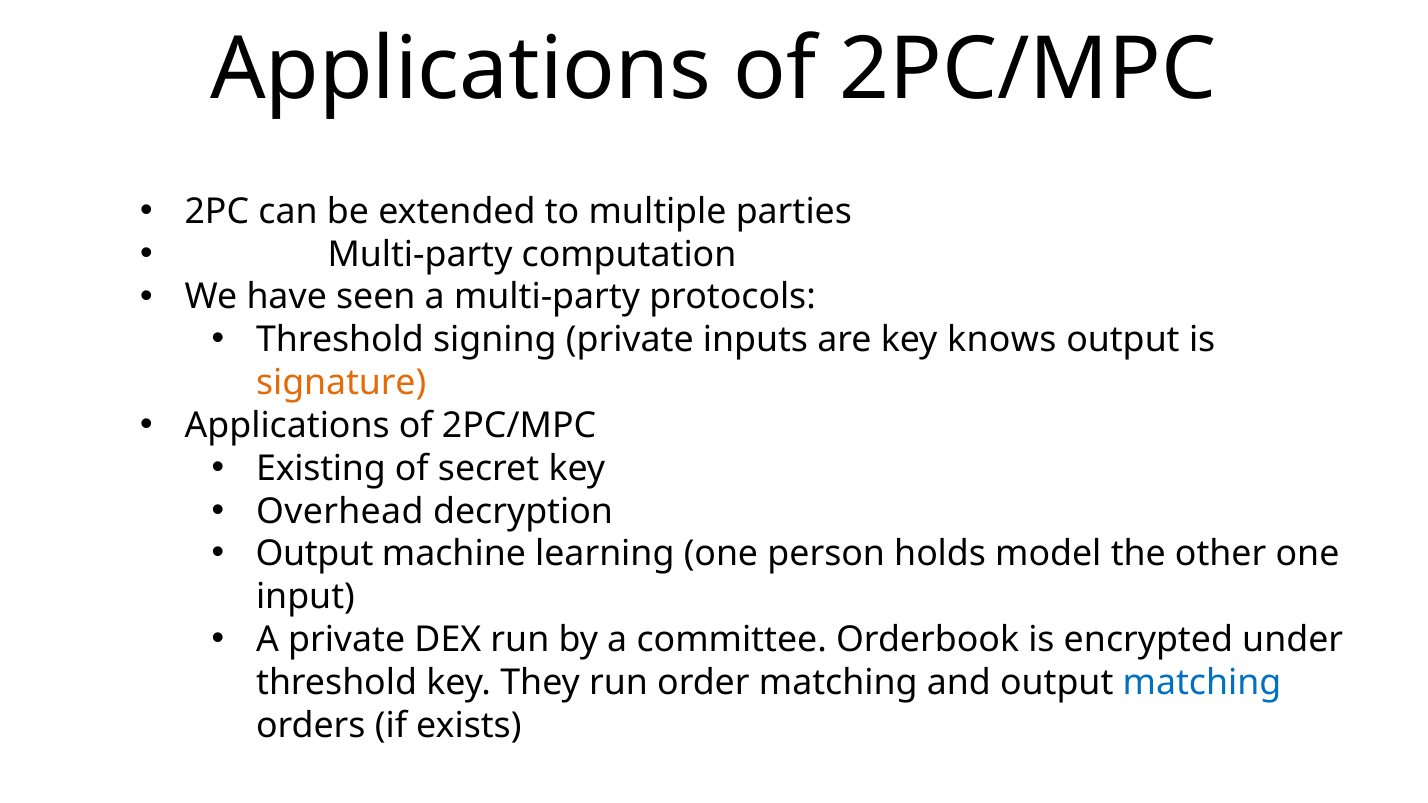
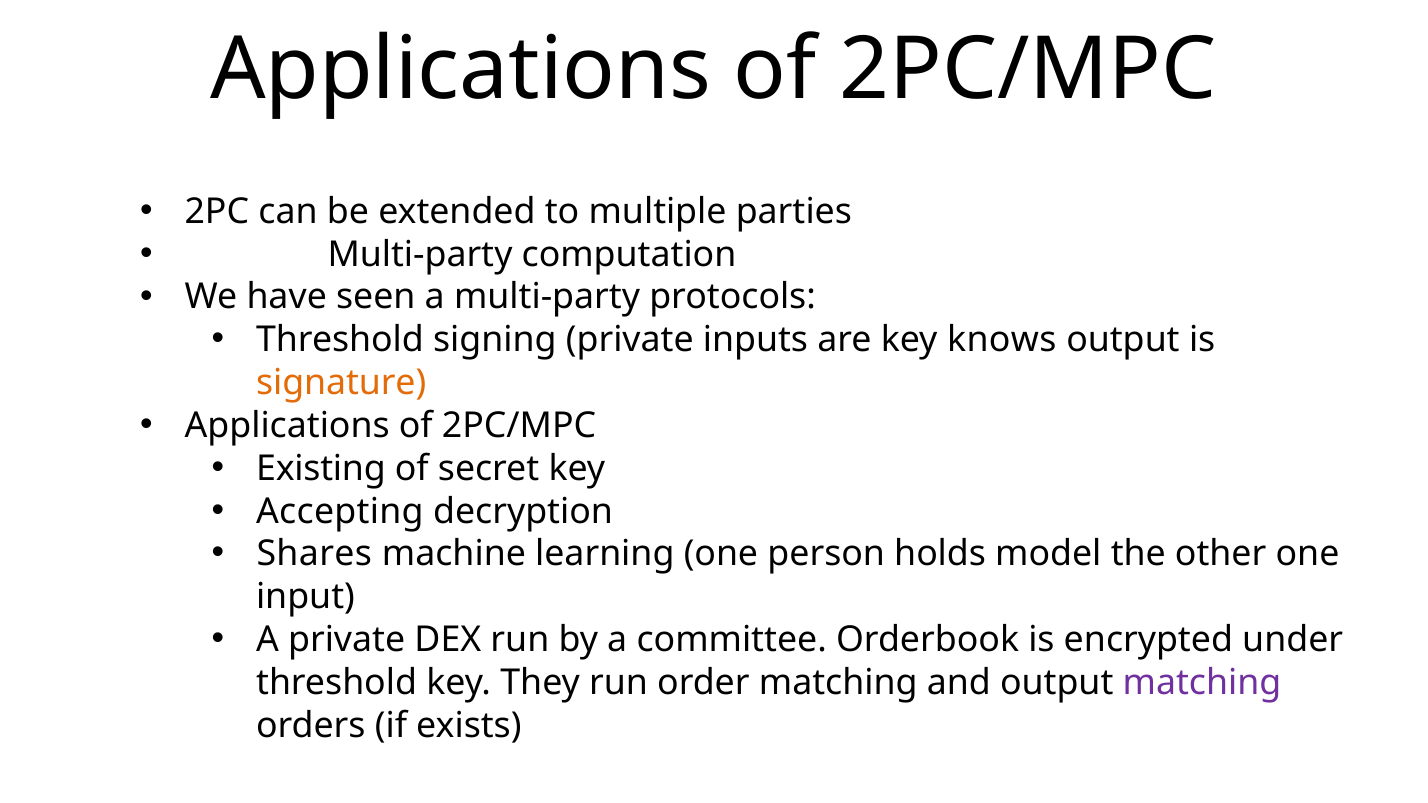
Overhead: Overhead -> Accepting
Output at (315, 554): Output -> Shares
matching at (1202, 683) colour: blue -> purple
